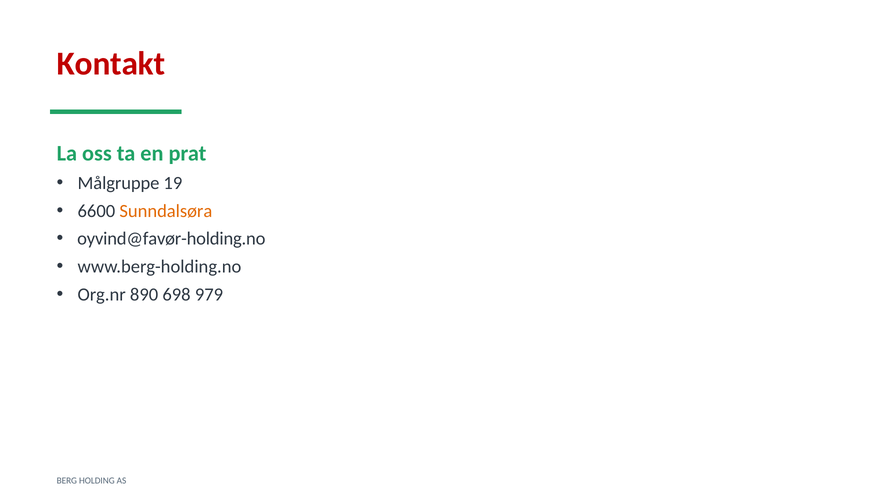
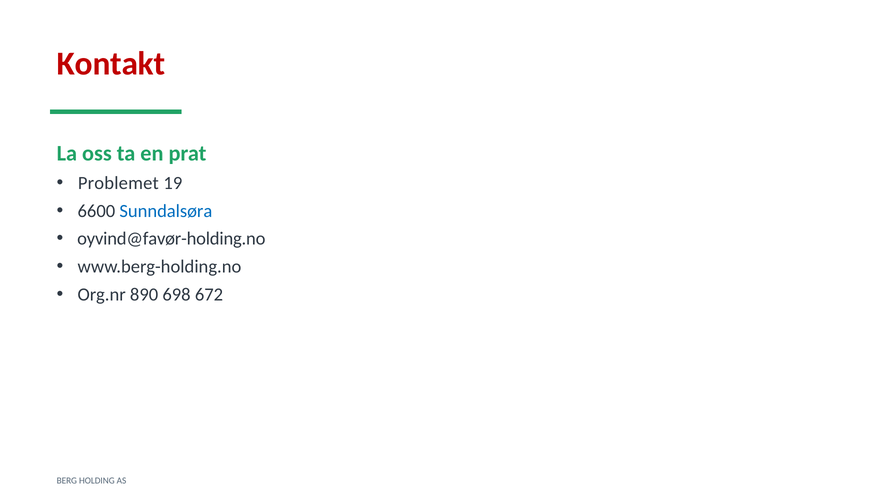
Målgruppe: Målgruppe -> Problemet
Sunndalsøra colour: orange -> blue
979: 979 -> 672
